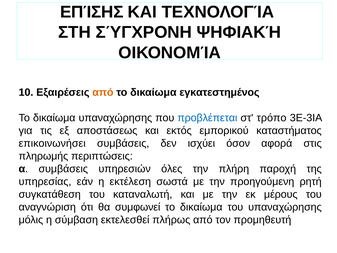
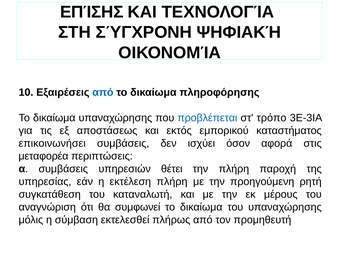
από at (103, 92) colour: orange -> blue
εγκατεστημένος: εγκατεστημένος -> πληροφόρησης
πληρωμής: πληρωμής -> μεταφορέα
όλες: όλες -> θέτει
εκτέλεση σωστά: σωστά -> πλήρη
